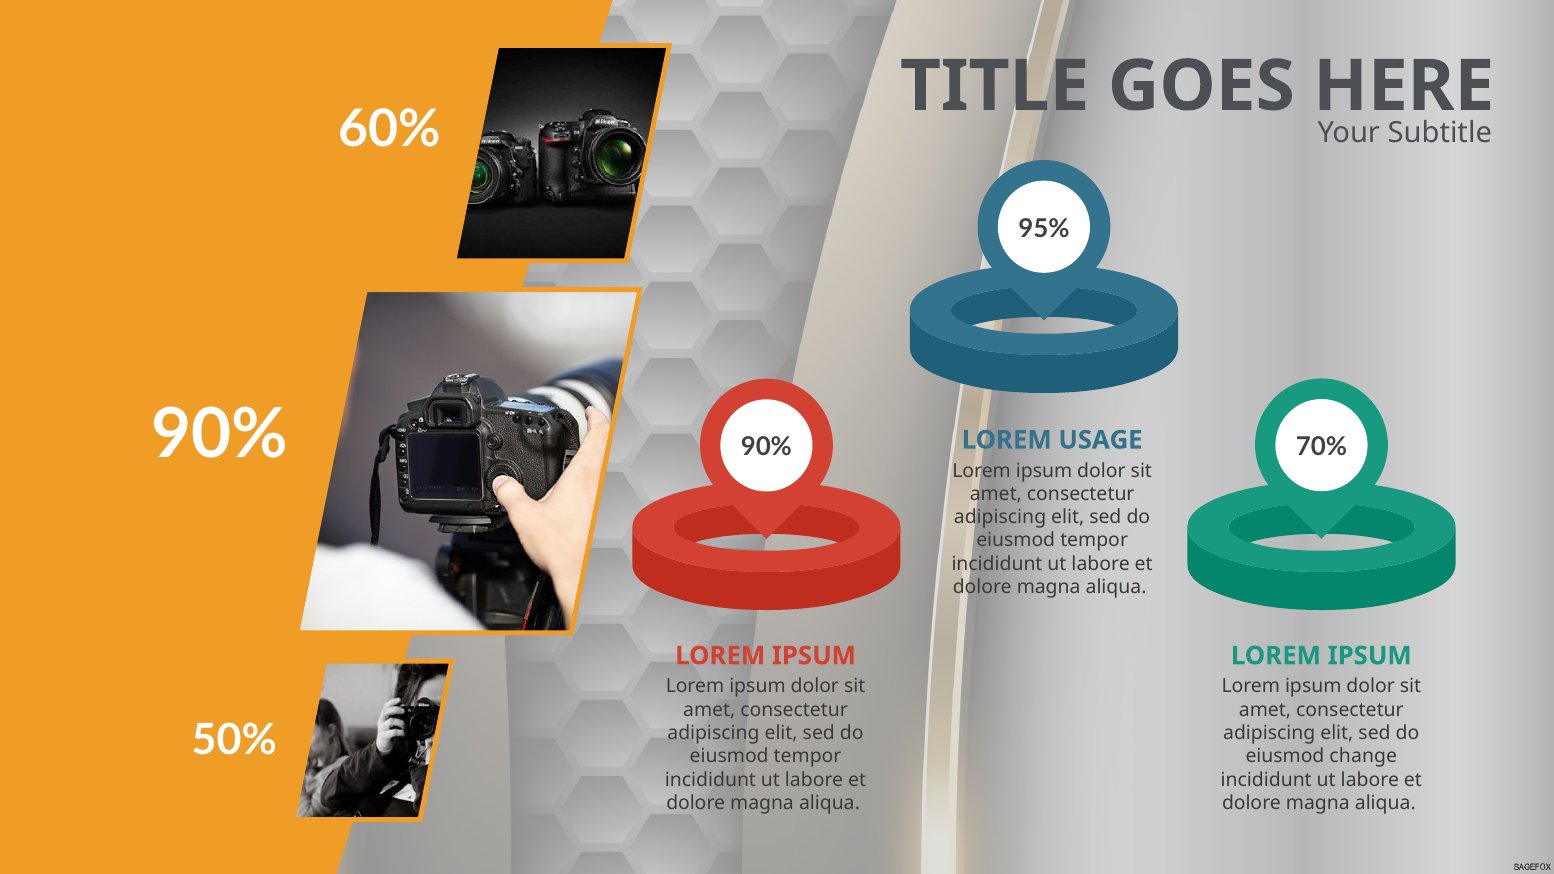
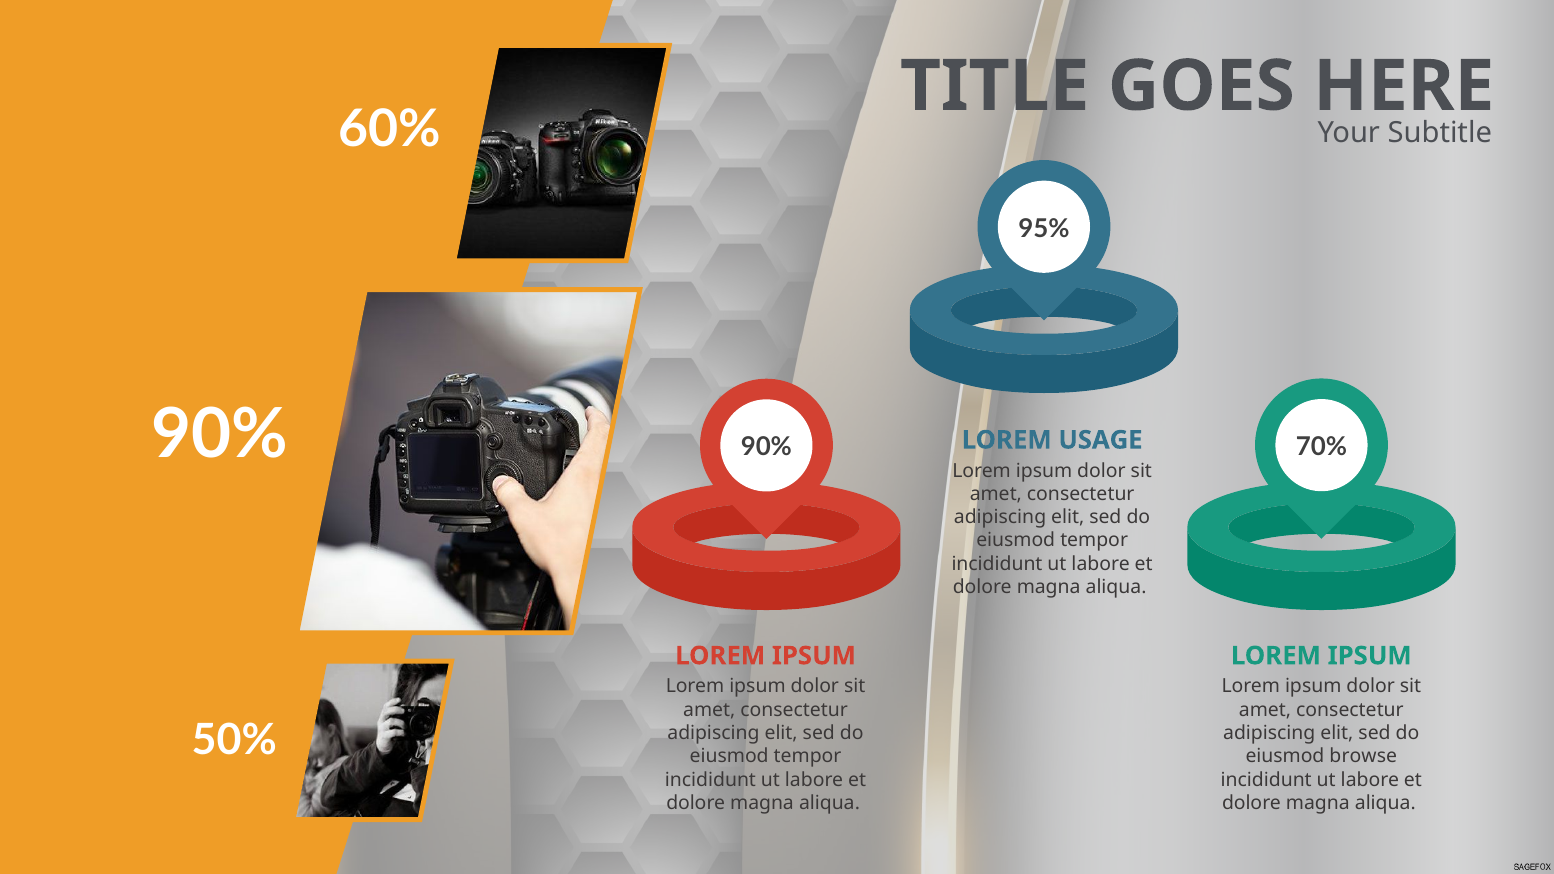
change: change -> browse
